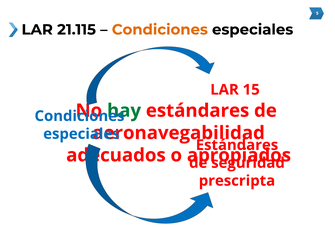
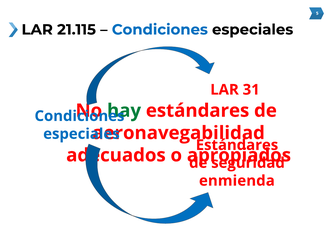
Condiciones at (160, 30) colour: orange -> blue
15: 15 -> 31
prescripta: prescripta -> enmienda
